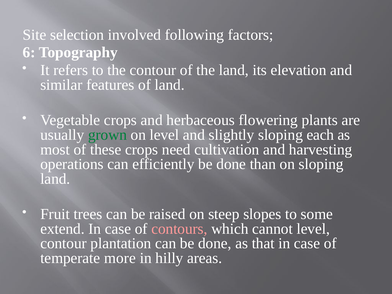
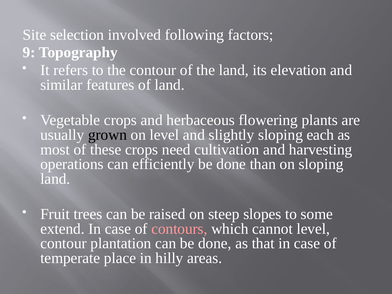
6: 6 -> 9
grown colour: green -> black
more: more -> place
